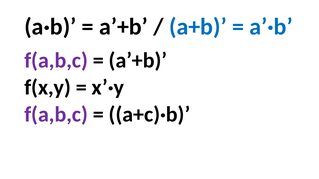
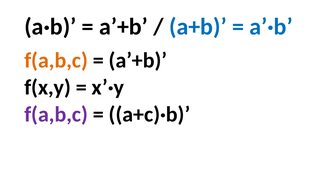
f(a,b,c at (56, 61) colour: purple -> orange
